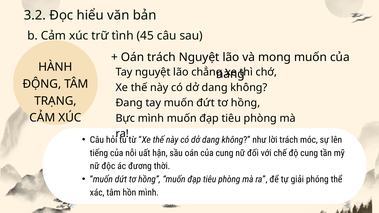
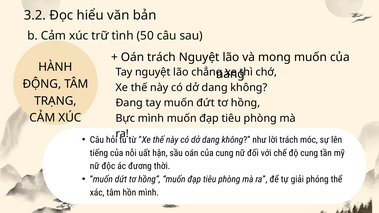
45: 45 -> 50
